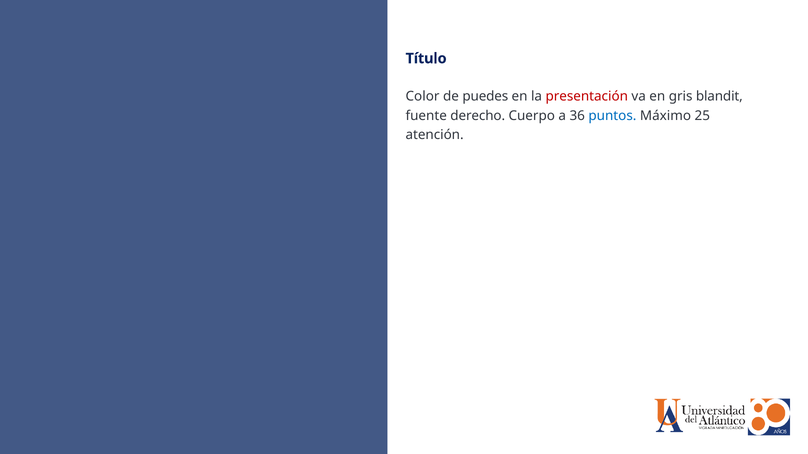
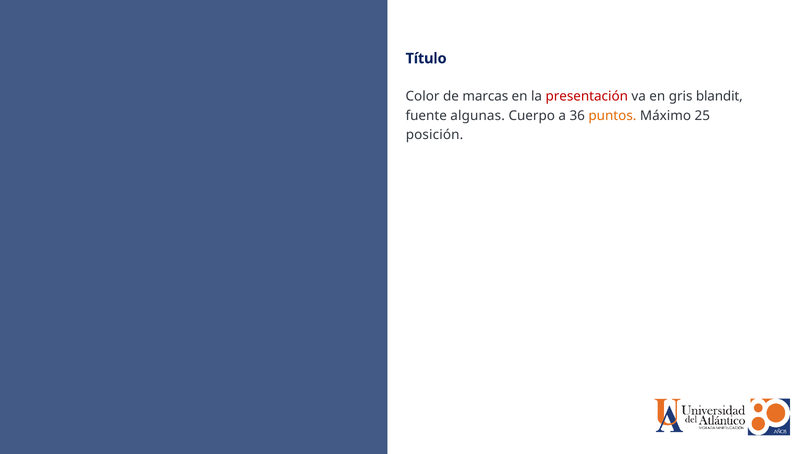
puedes: puedes -> marcas
derecho: derecho -> algunas
puntos colour: blue -> orange
atención: atención -> posición
